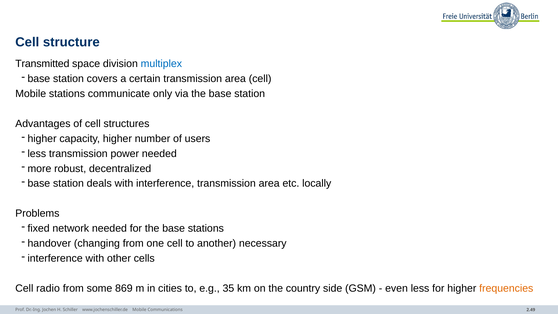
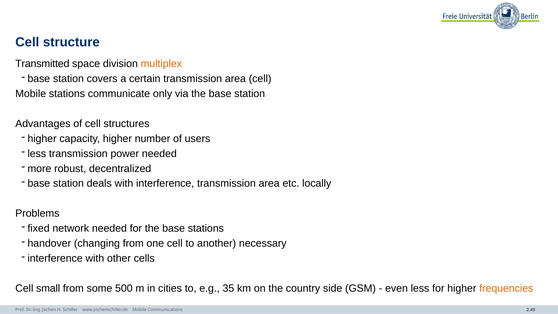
multiplex colour: blue -> orange
radio: radio -> small
869: 869 -> 500
